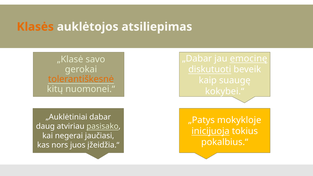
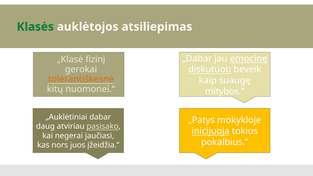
Klasės colour: orange -> green
savo: savo -> fizinį
kokybei.“: kokybei.“ -> mitybos.“
